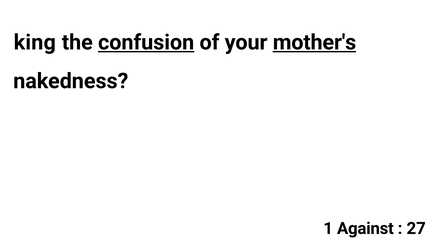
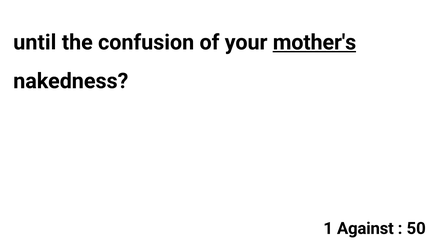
king: king -> until
confusion underline: present -> none
27: 27 -> 50
